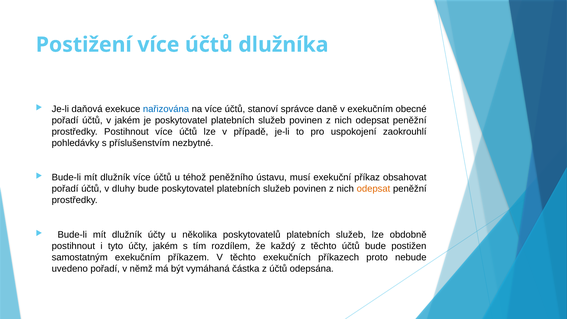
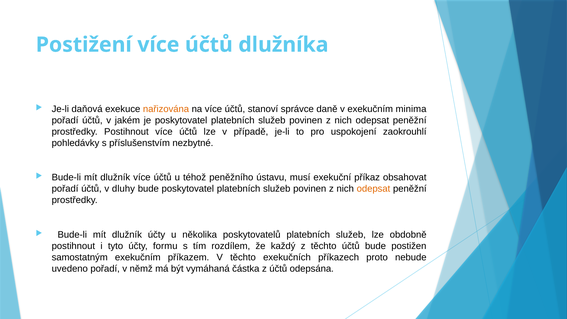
nařizována colour: blue -> orange
obecné: obecné -> minima
účty jakém: jakém -> formu
